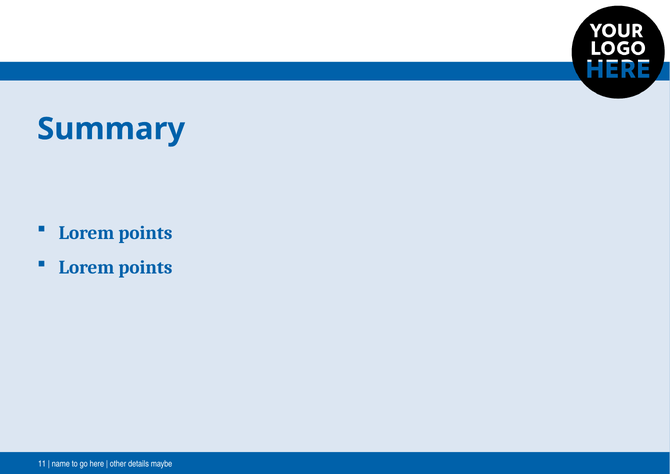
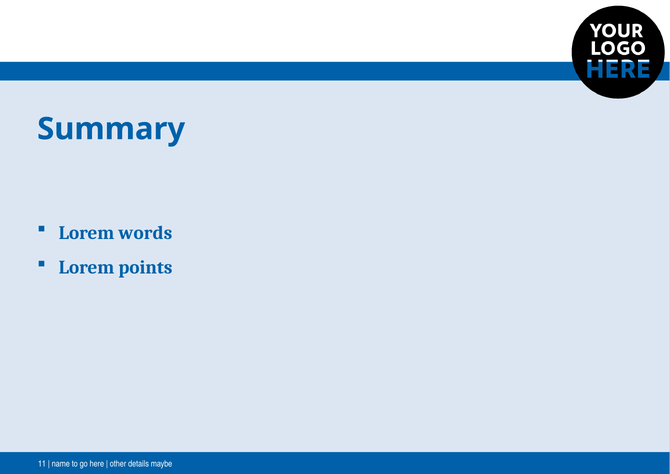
points at (145, 233): points -> words
